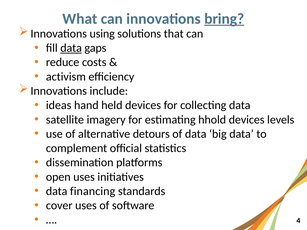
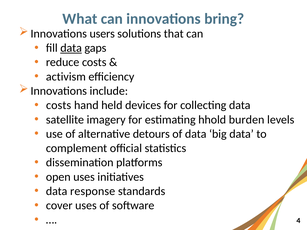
bring underline: present -> none
using: using -> users
ideas at (59, 105): ideas -> costs
hhold devices: devices -> burden
financing: financing -> response
